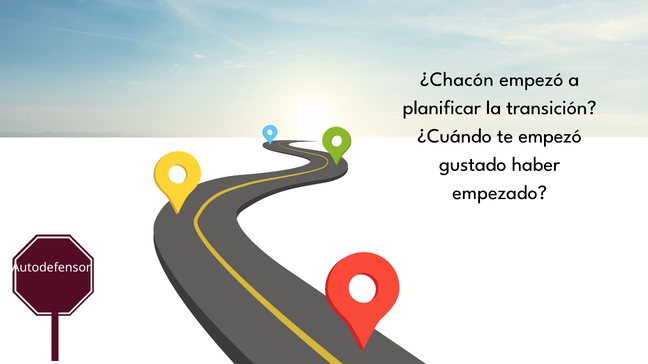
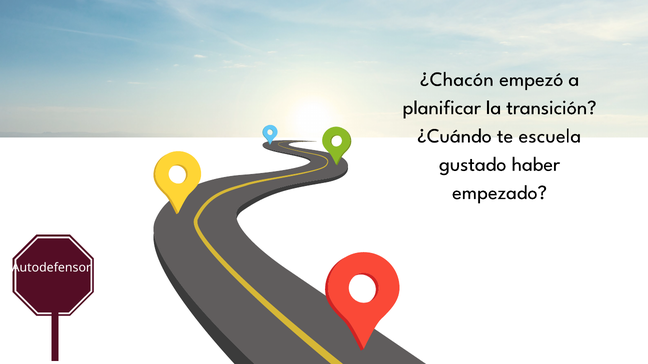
te empezó: empezó -> escuela
